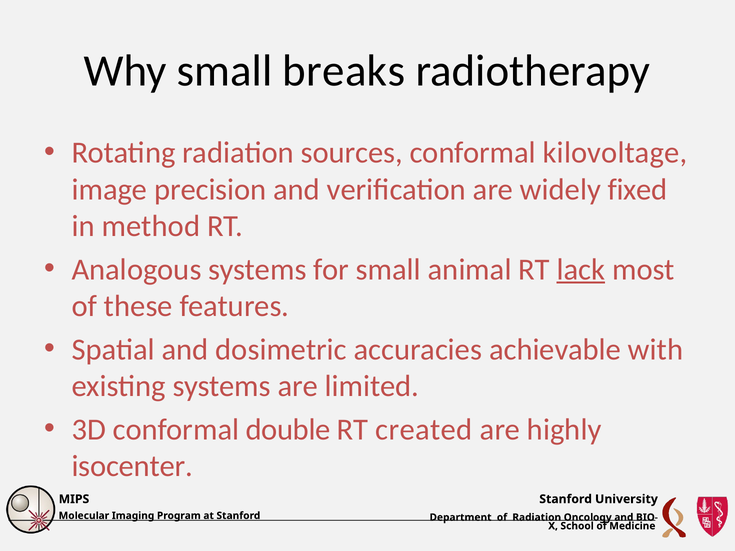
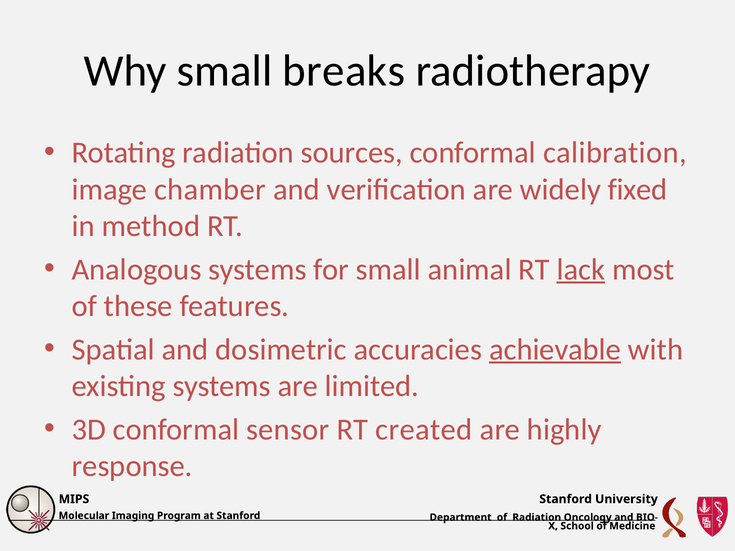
kilovoltage: kilovoltage -> calibration
precision: precision -> chamber
achievable underline: none -> present
double: double -> sensor
isocenter: isocenter -> response
